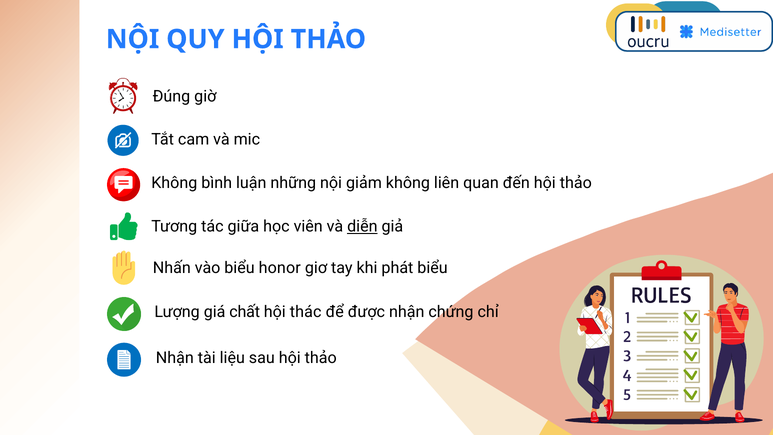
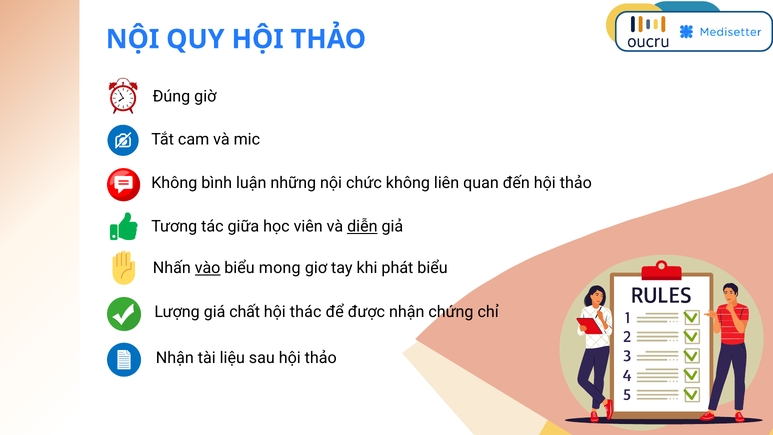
giảm: giảm -> chức
vào underline: none -> present
honor: honor -> mong
